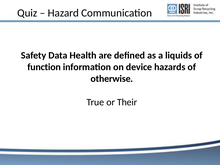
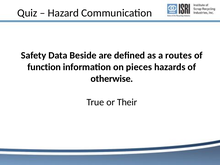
Health: Health -> Beside
liquids: liquids -> routes
device: device -> pieces
